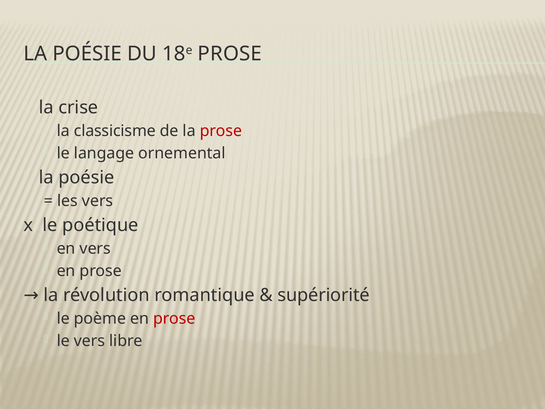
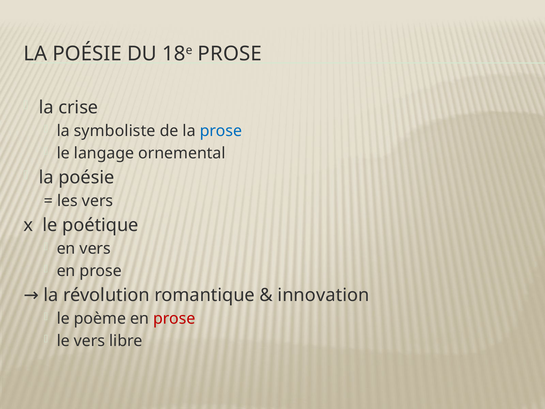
classicisme: classicisme -> symboliste
prose at (221, 131) colour: red -> blue
supériorité: supériorité -> innovation
